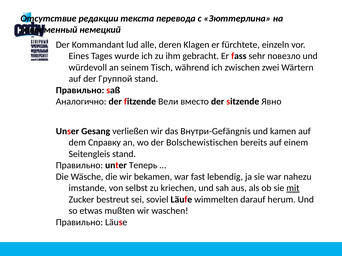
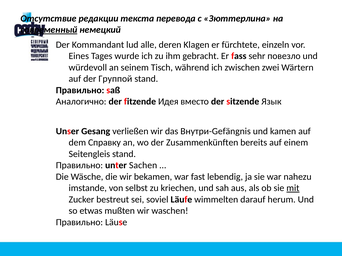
современный underline: none -> present
Вели: Вели -> Идея
Явно: Явно -> Язык
Bolschewistischen: Bolschewistischen -> Zusammenkünften
Теперь: Теперь -> Sachen
